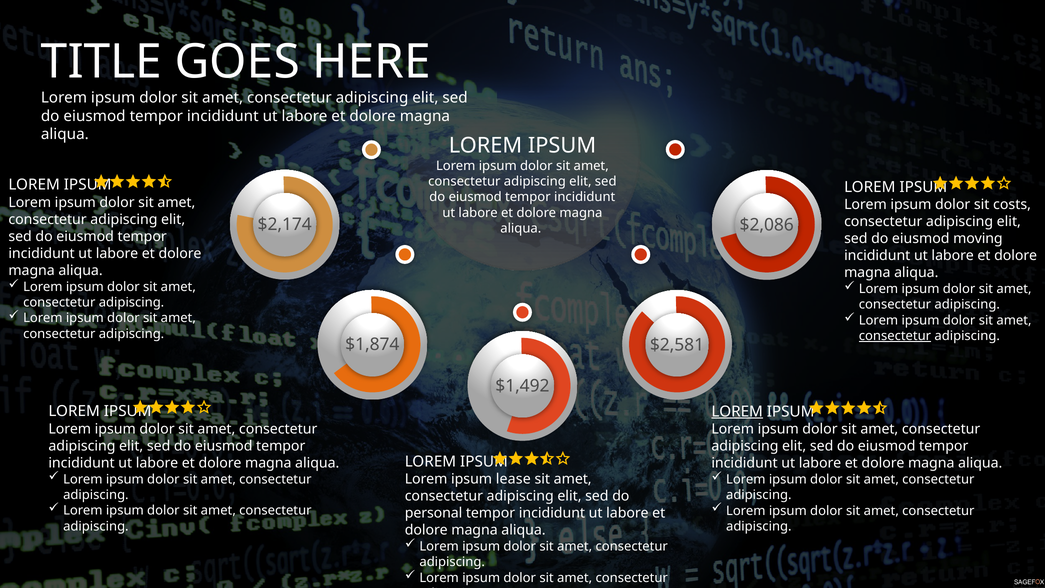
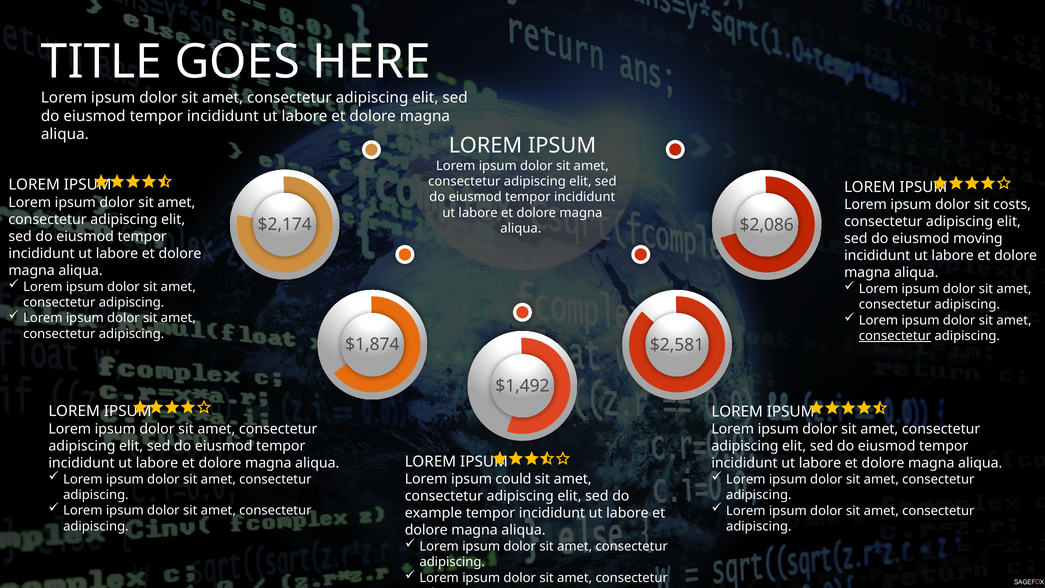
LOREM at (737, 411) underline: present -> none
lease: lease -> could
personal: personal -> example
